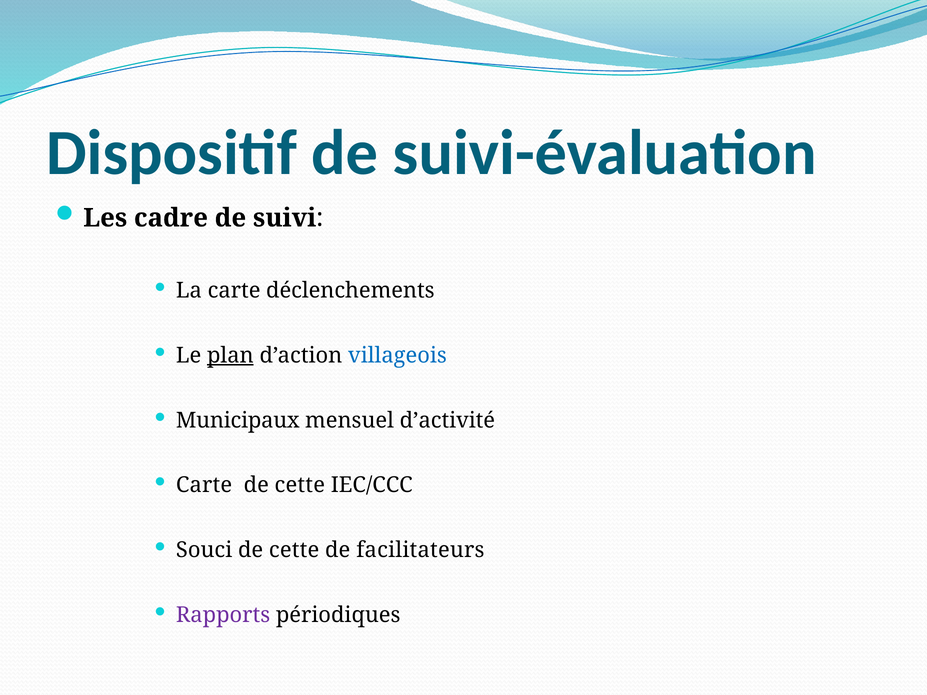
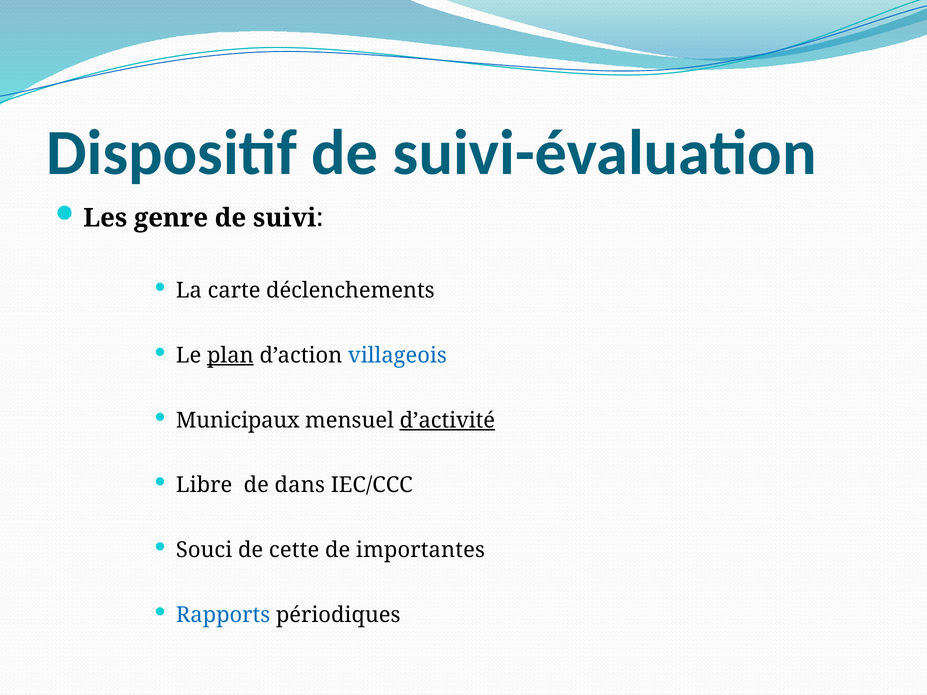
cadre: cadre -> genre
d’activité underline: none -> present
Carte at (204, 485): Carte -> Libre
cette at (300, 485): cette -> dans
facilitateurs: facilitateurs -> importantes
Rapports colour: purple -> blue
